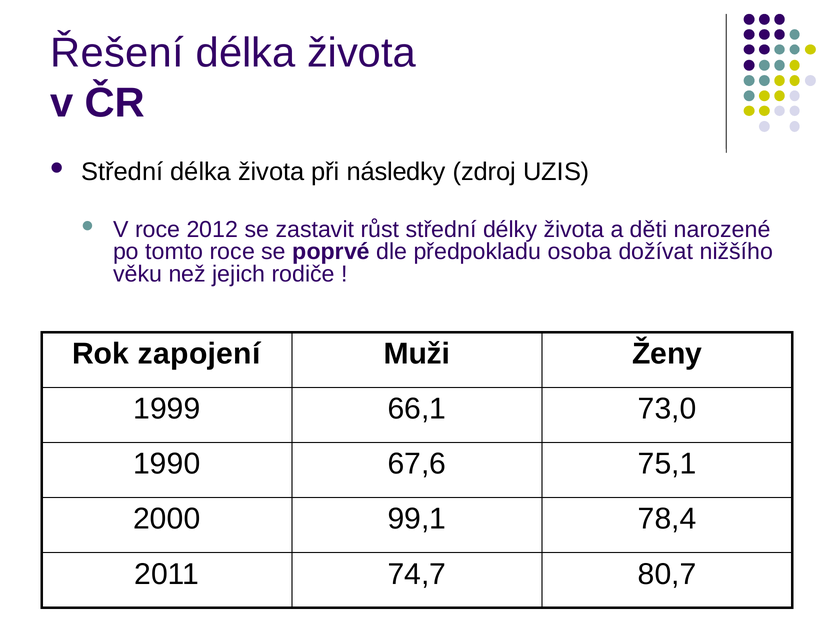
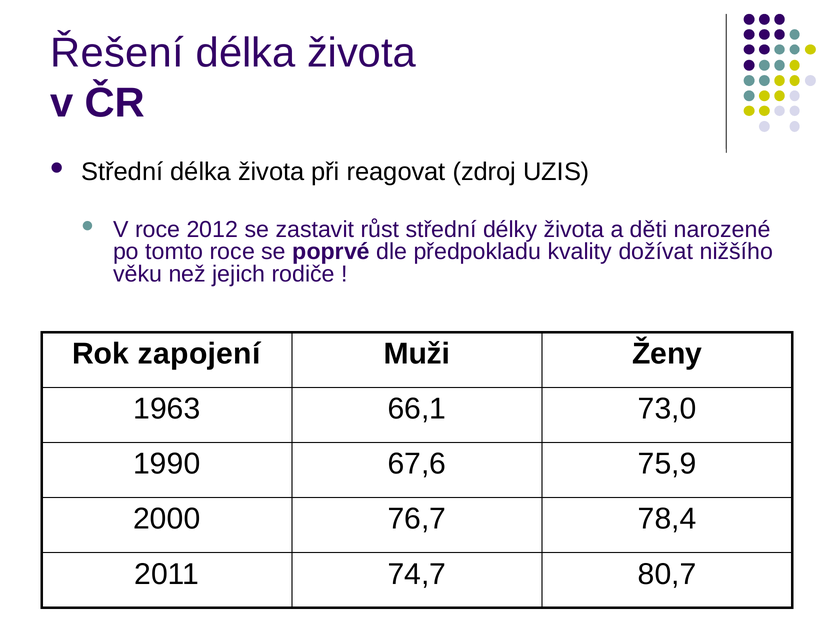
následky: následky -> reagovat
osoba: osoba -> kvality
1999: 1999 -> 1963
75,1: 75,1 -> 75,9
99,1: 99,1 -> 76,7
